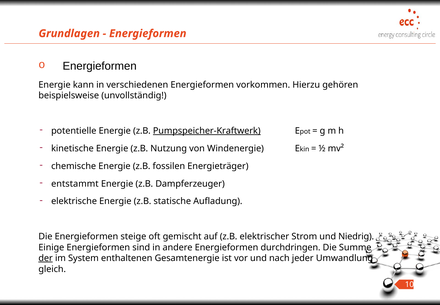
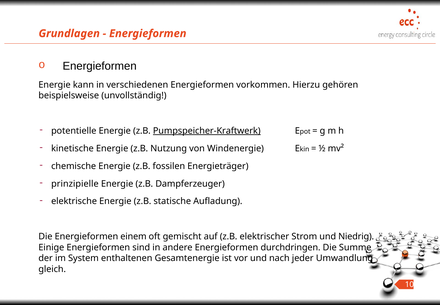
entstammt: entstammt -> prinzipielle
steige: steige -> einem
der underline: present -> none
